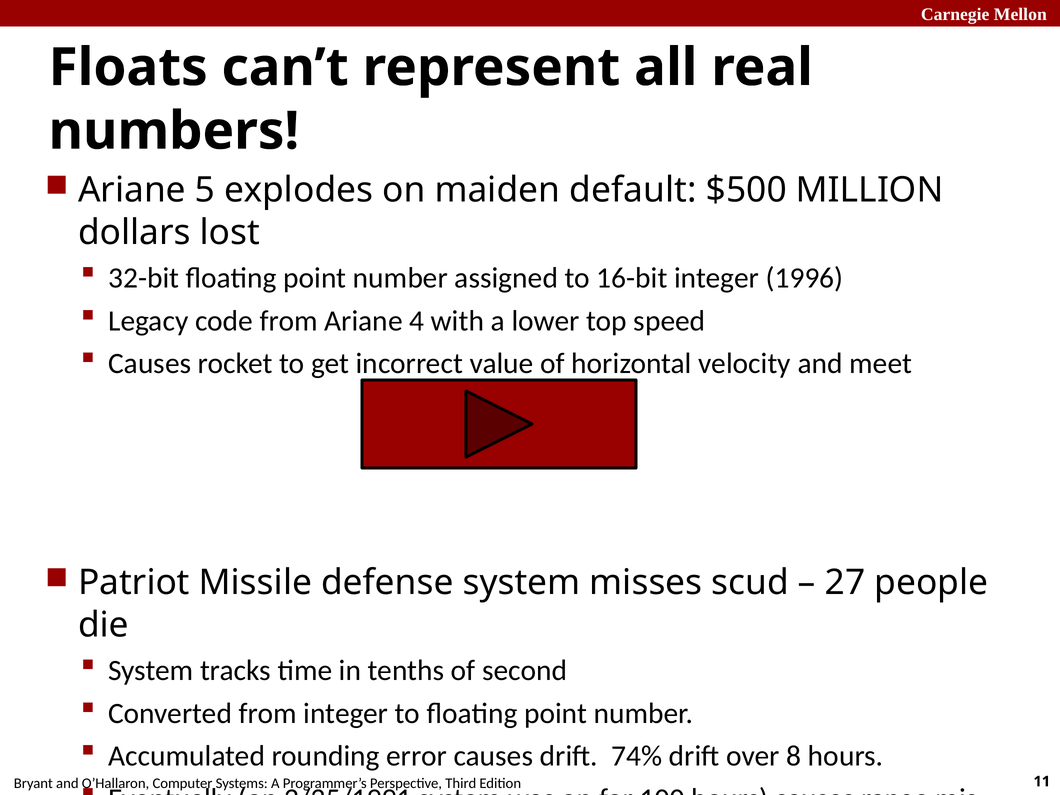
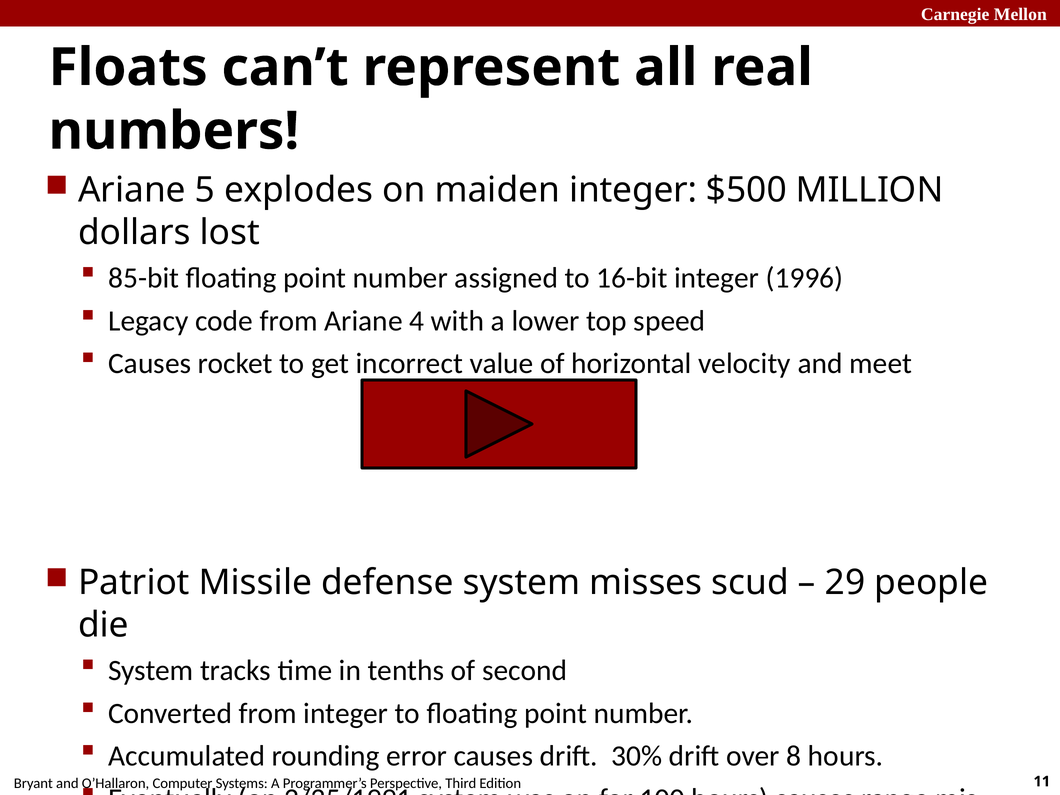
maiden default: default -> integer
32-bit: 32-bit -> 85-bit
27: 27 -> 29
74%: 74% -> 30%
